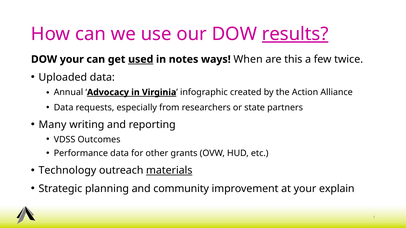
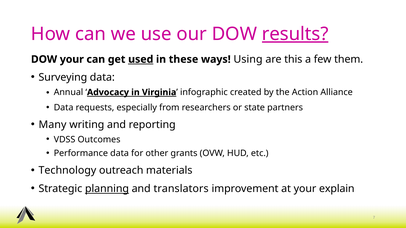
notes: notes -> these
When: When -> Using
twice: twice -> them
Uploaded: Uploaded -> Surveying
materials underline: present -> none
planning underline: none -> present
community: community -> translators
